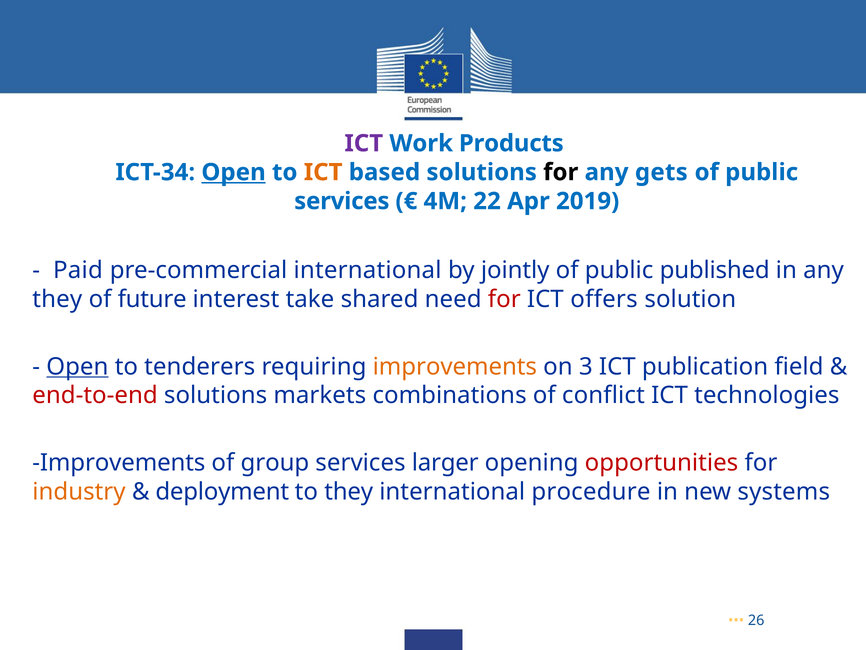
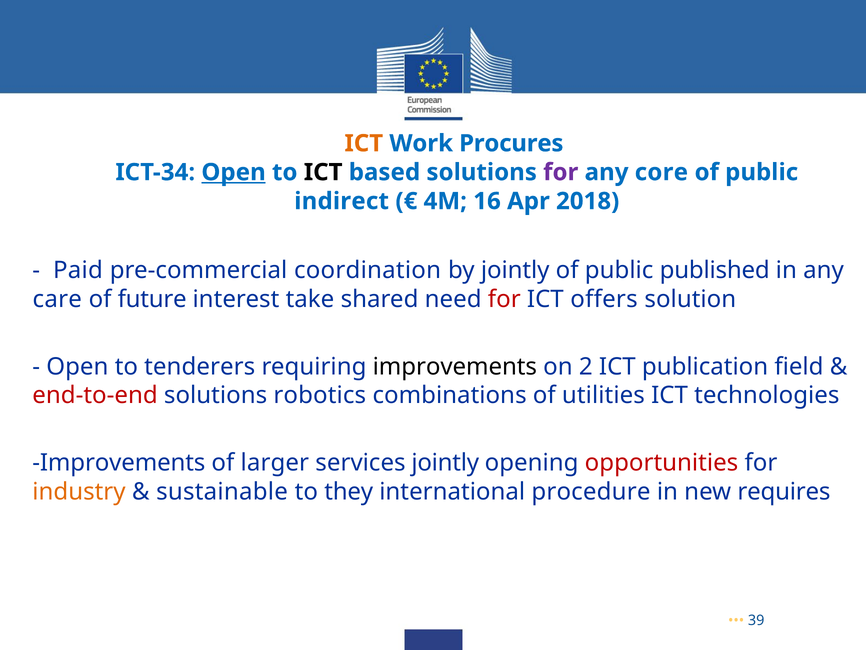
ICT at (364, 143) colour: purple -> orange
Products: Products -> Procures
ICT at (323, 172) colour: orange -> black
for at (561, 172) colour: black -> purple
gets: gets -> core
services at (342, 201): services -> indirect
22: 22 -> 16
2019: 2019 -> 2018
pre-commercial international: international -> coordination
they at (57, 299): they -> care
Open at (77, 366) underline: present -> none
improvements at (455, 366) colour: orange -> black
3: 3 -> 2
markets: markets -> robotics
conflict: conflict -> utilities
group: group -> larger
services larger: larger -> jointly
deployment: deployment -> sustainable
systems: systems -> requires
26: 26 -> 39
